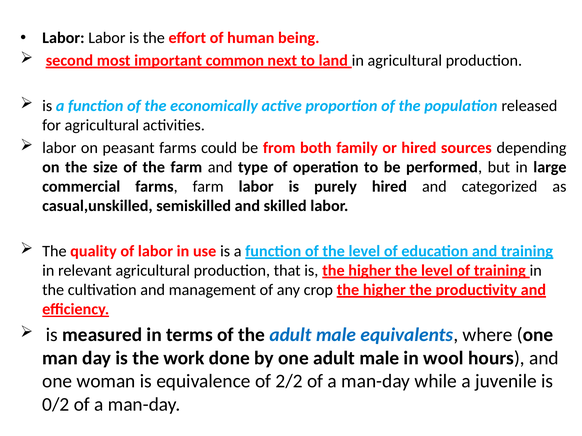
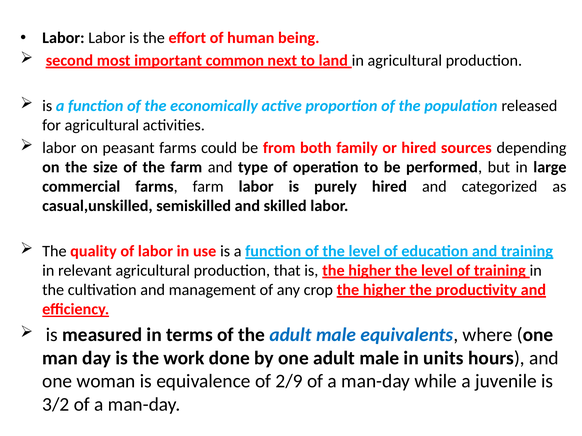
wool: wool -> units
2/2: 2/2 -> 2/9
0/2: 0/2 -> 3/2
